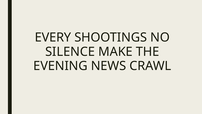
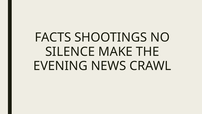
EVERY: EVERY -> FACTS
